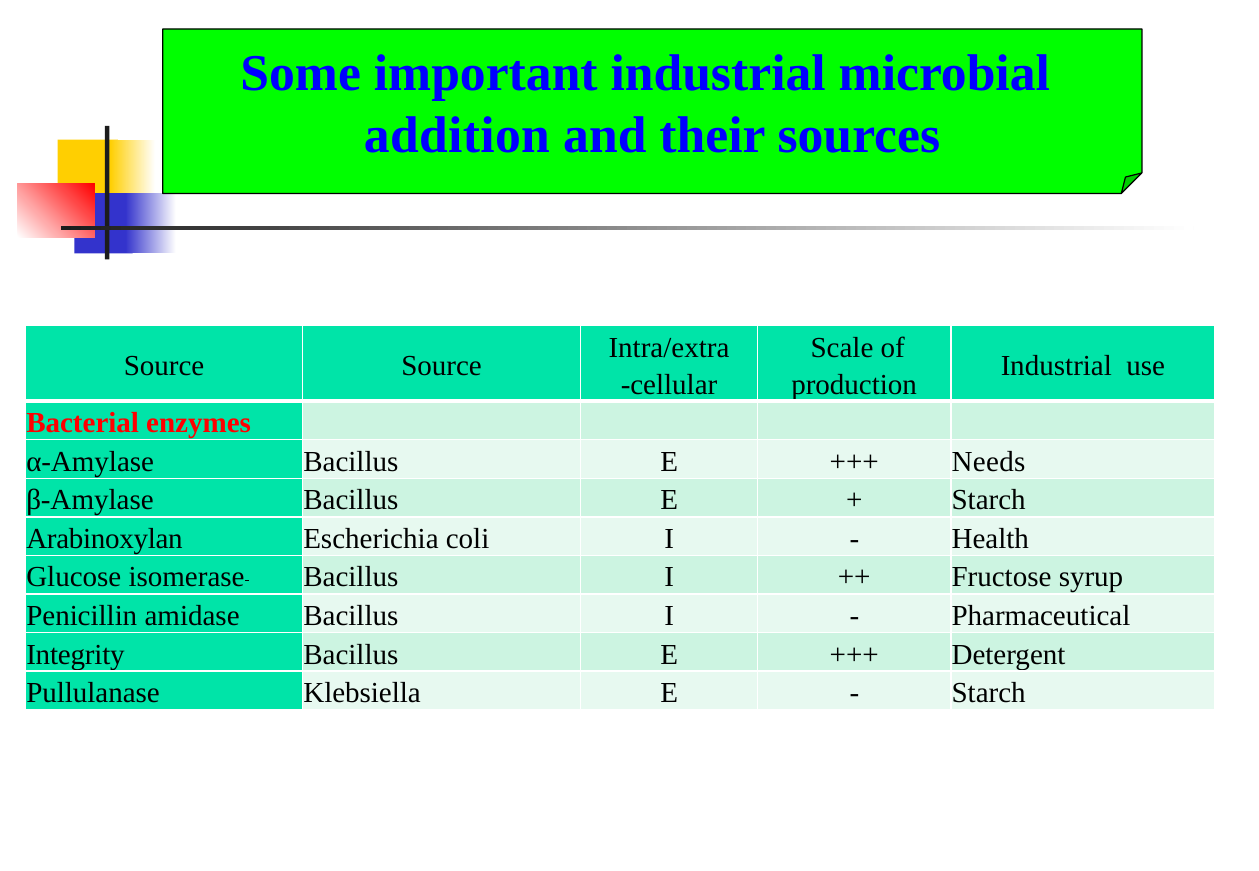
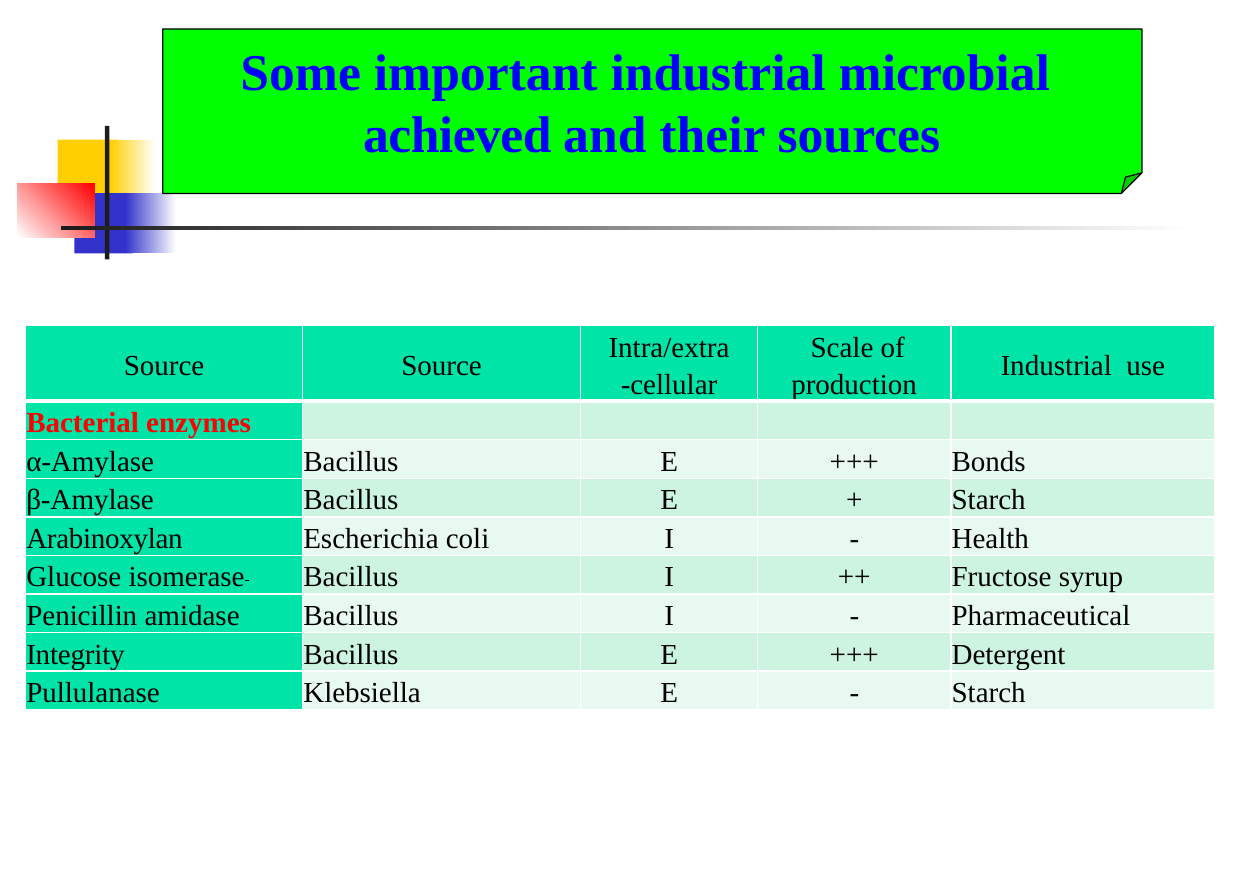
addition: addition -> achieved
Needs: Needs -> Bonds
